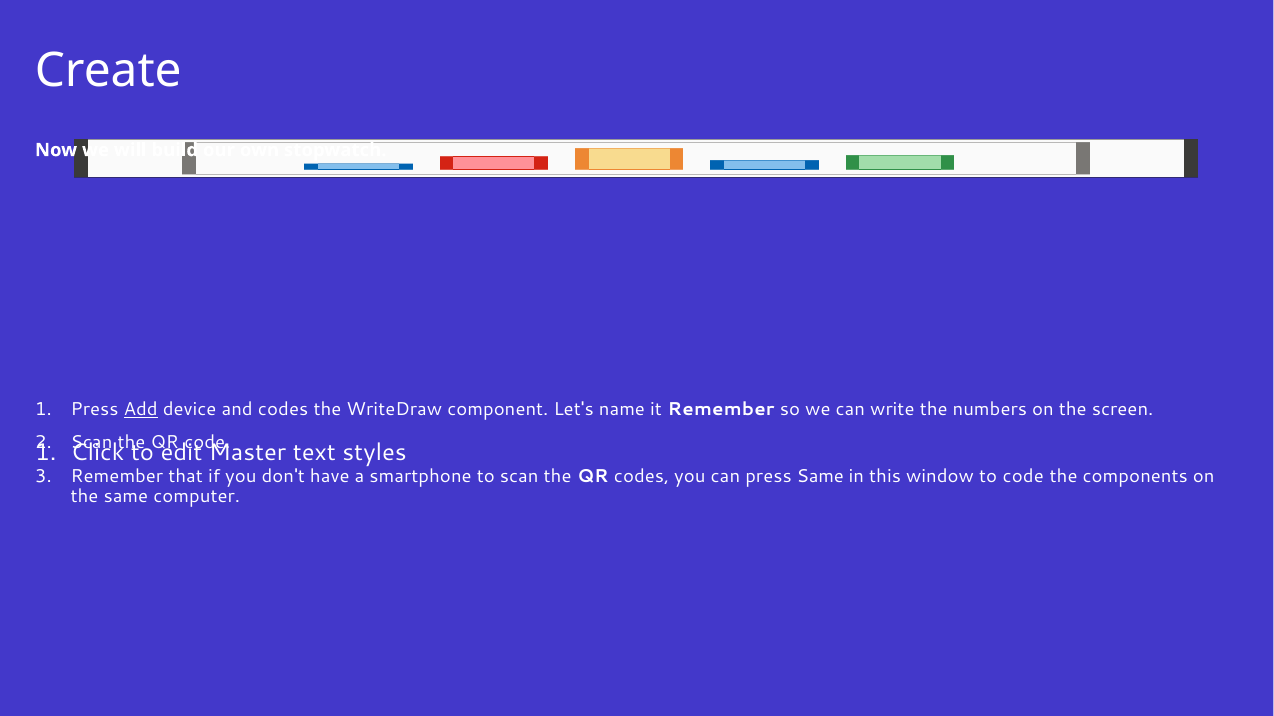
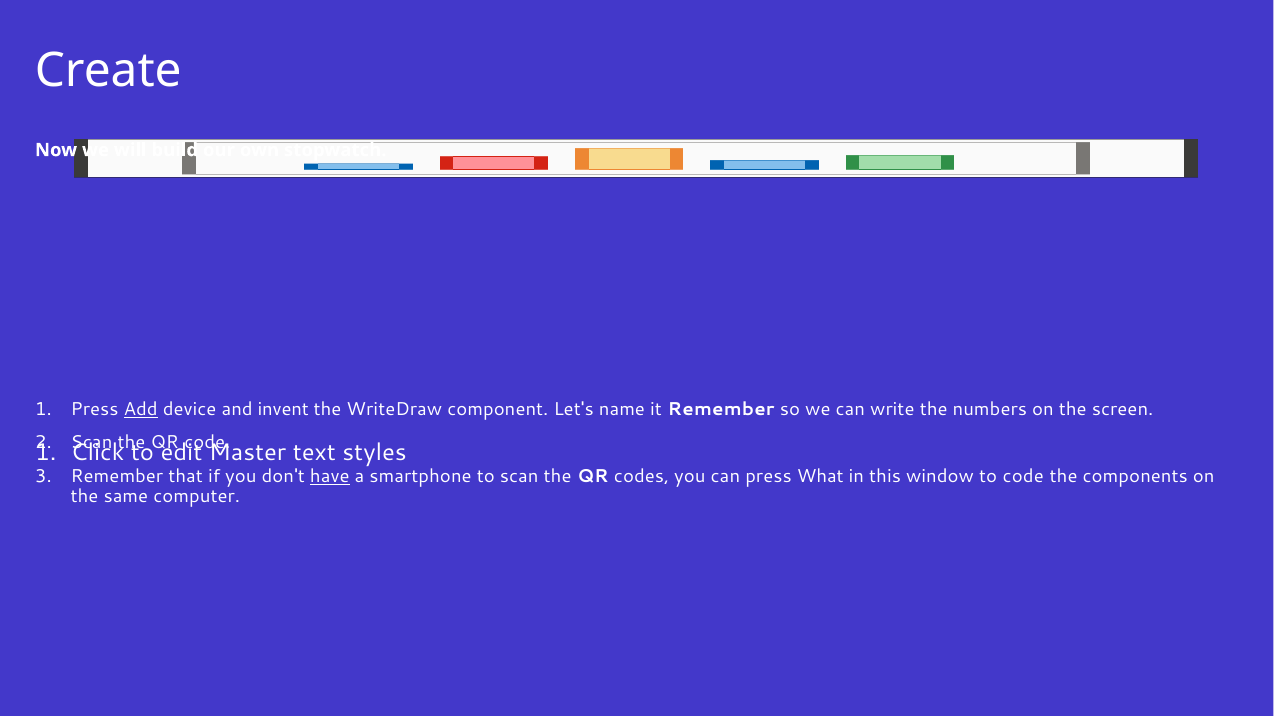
and codes: codes -> invent
have underline: none -> present
press Same: Same -> What
